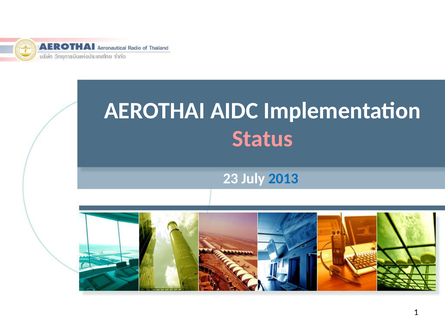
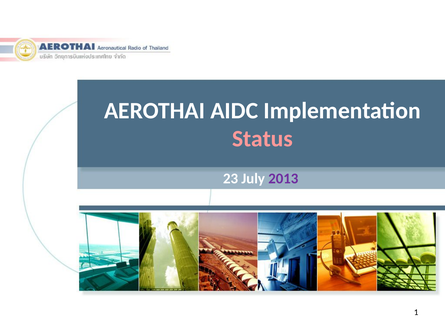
2013 colour: blue -> purple
